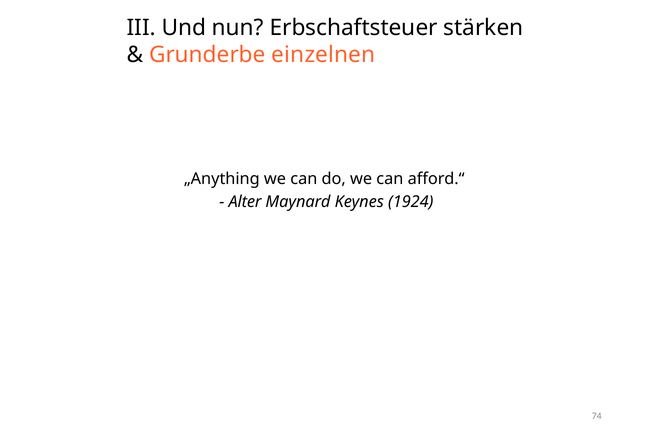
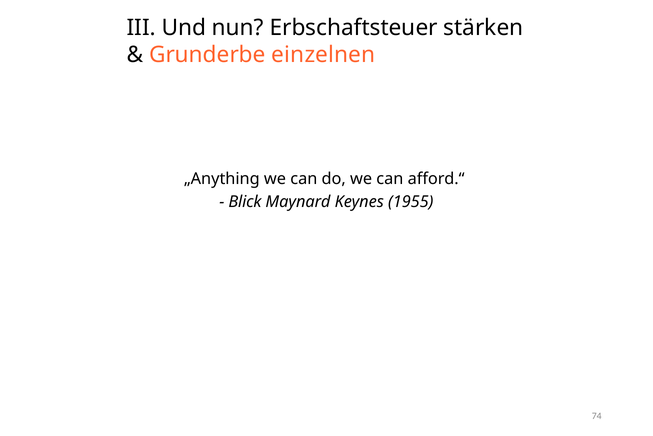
Alter: Alter -> Blick
1924: 1924 -> 1955
